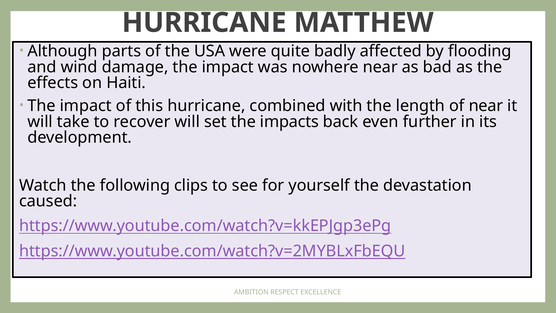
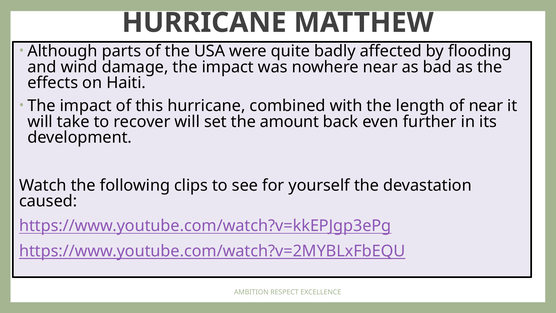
impacts: impacts -> amount
